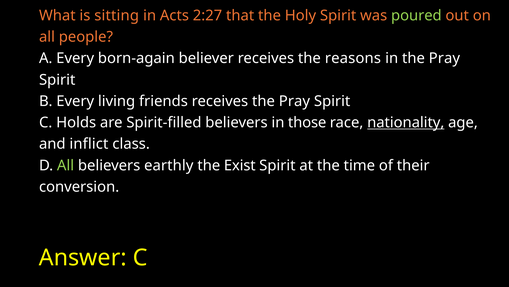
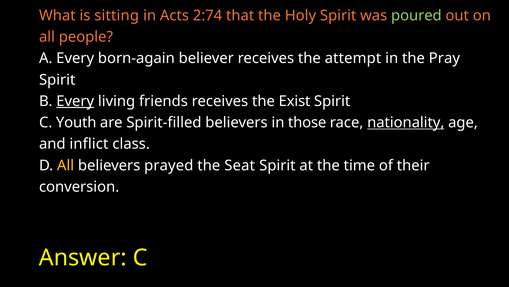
2:27: 2:27 -> 2:74
reasons: reasons -> attempt
Every at (75, 101) underline: none -> present
receives the Pray: Pray -> Exist
Holds: Holds -> Youth
All at (66, 165) colour: light green -> yellow
earthly: earthly -> prayed
Exist: Exist -> Seat
